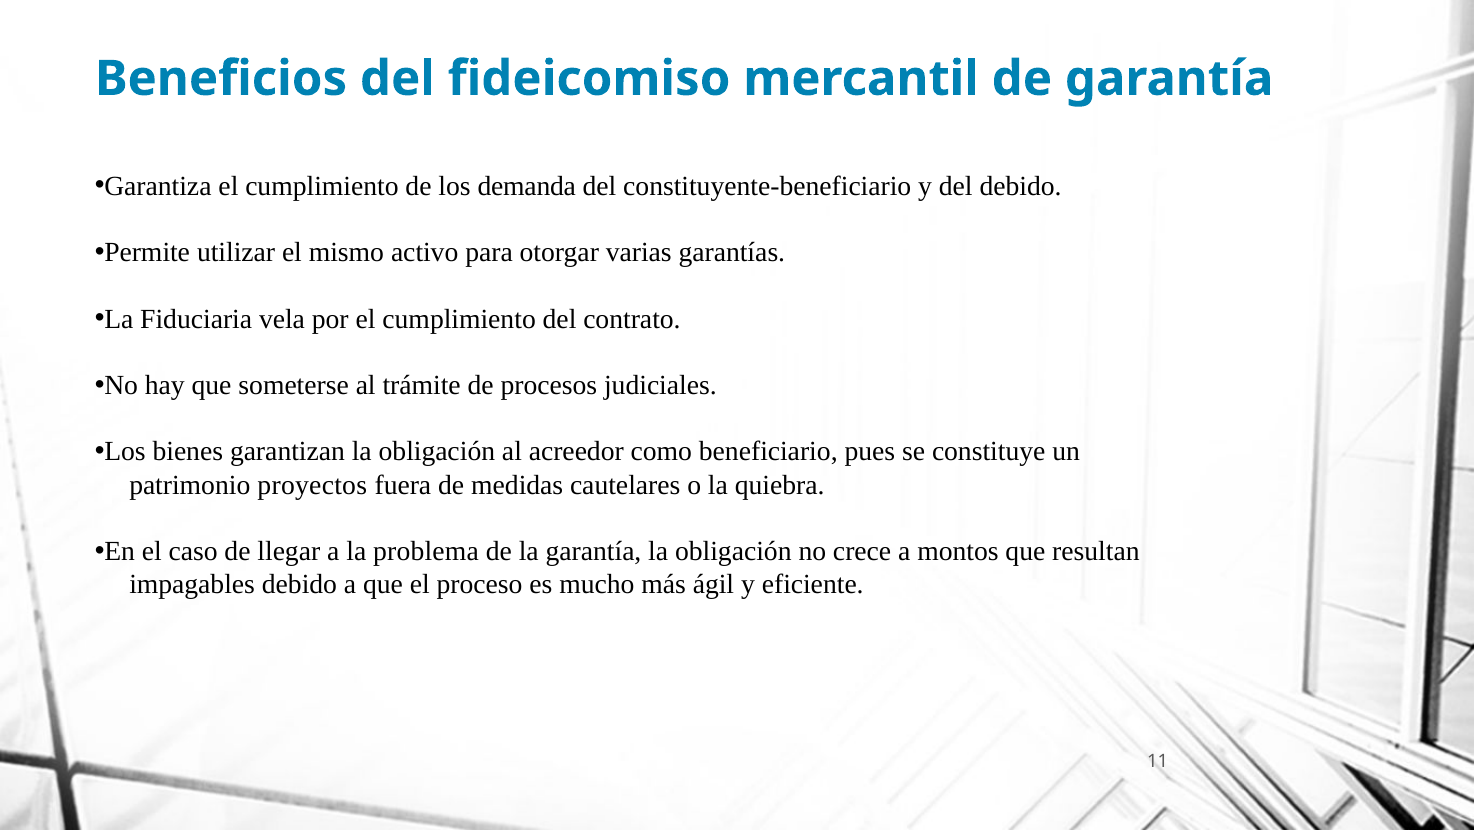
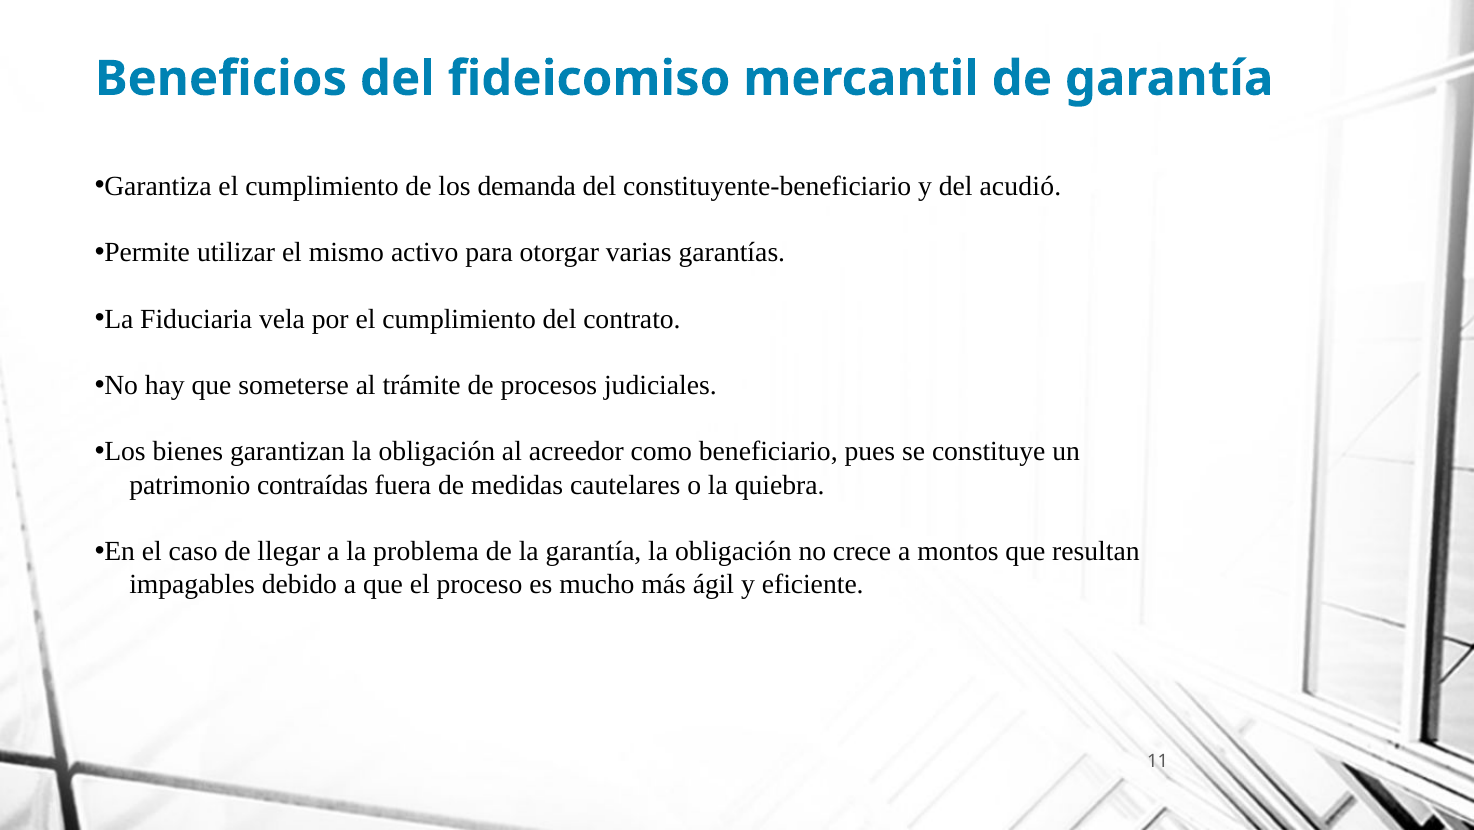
del debido: debido -> acudió
proyectos: proyectos -> contraídas
